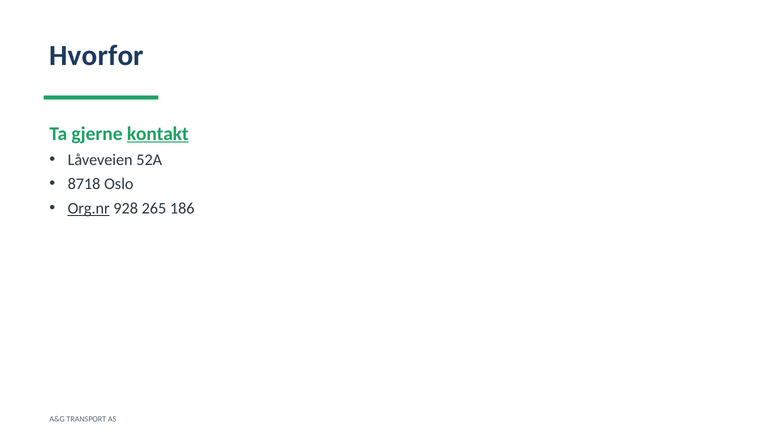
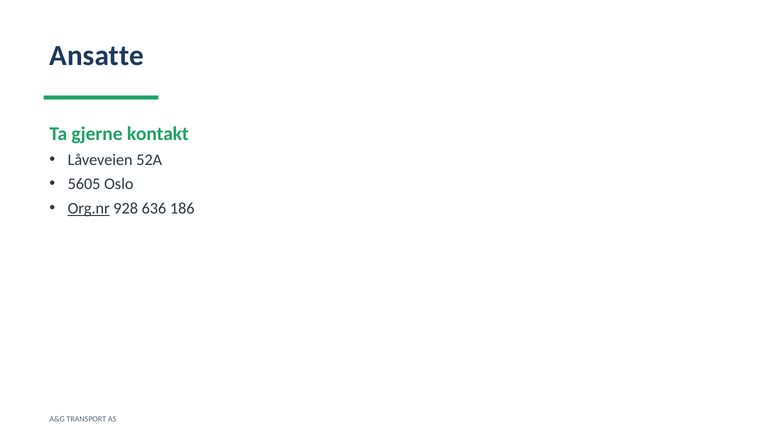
Hvorfor: Hvorfor -> Ansatte
kontakt underline: present -> none
8718: 8718 -> 5605
265: 265 -> 636
